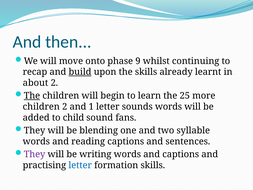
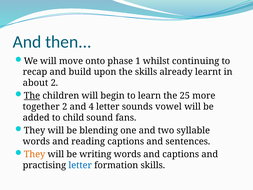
9: 9 -> 1
build underline: present -> none
children at (41, 107): children -> together
1: 1 -> 4
sounds words: words -> vowel
They at (35, 154) colour: purple -> orange
